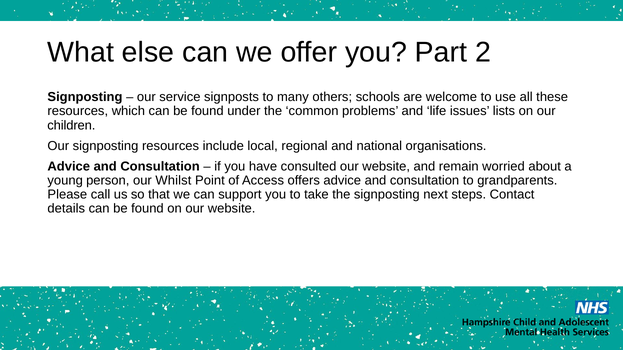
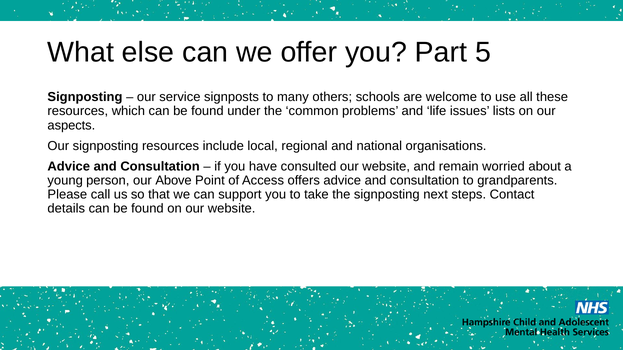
2: 2 -> 5
children: children -> aspects
Whilst: Whilst -> Above
